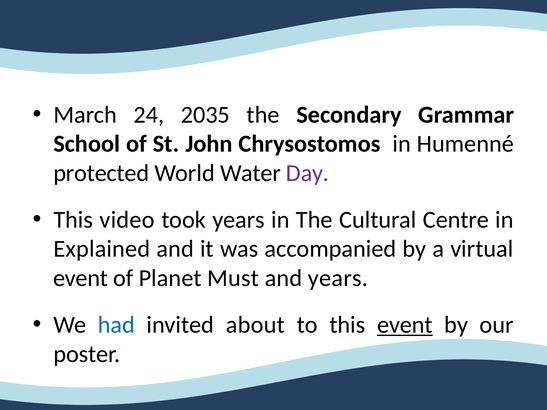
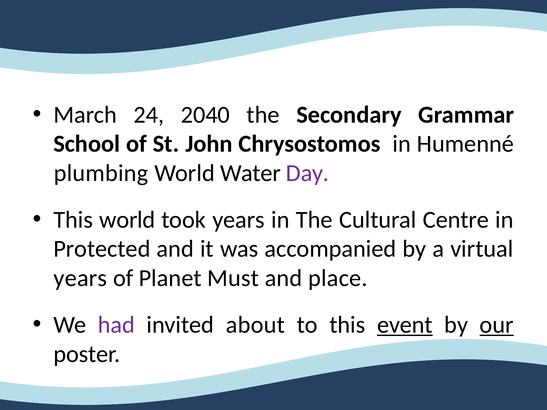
2035: 2035 -> 2040
protected: protected -> plumbing
This video: video -> world
Explained: Explained -> Protected
event at (81, 278): event -> years
and years: years -> place
had colour: blue -> purple
our underline: none -> present
